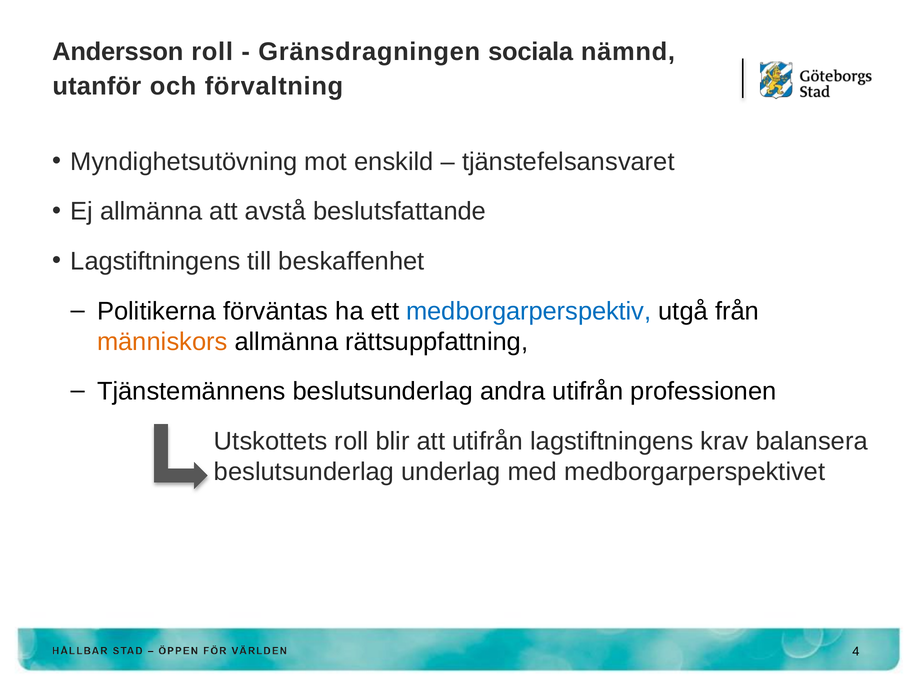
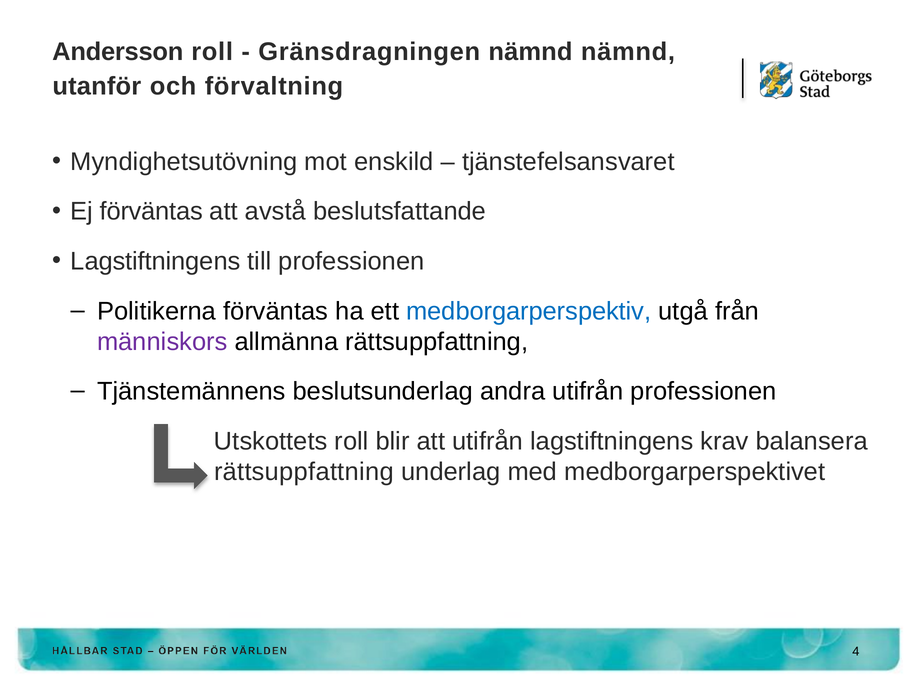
Gränsdragningen sociala: sociala -> nämnd
Ej allmänna: allmänna -> förväntas
till beskaffenhet: beskaffenhet -> professionen
människors colour: orange -> purple
beslutsunderlag at (304, 472): beslutsunderlag -> rättsuppfattning
